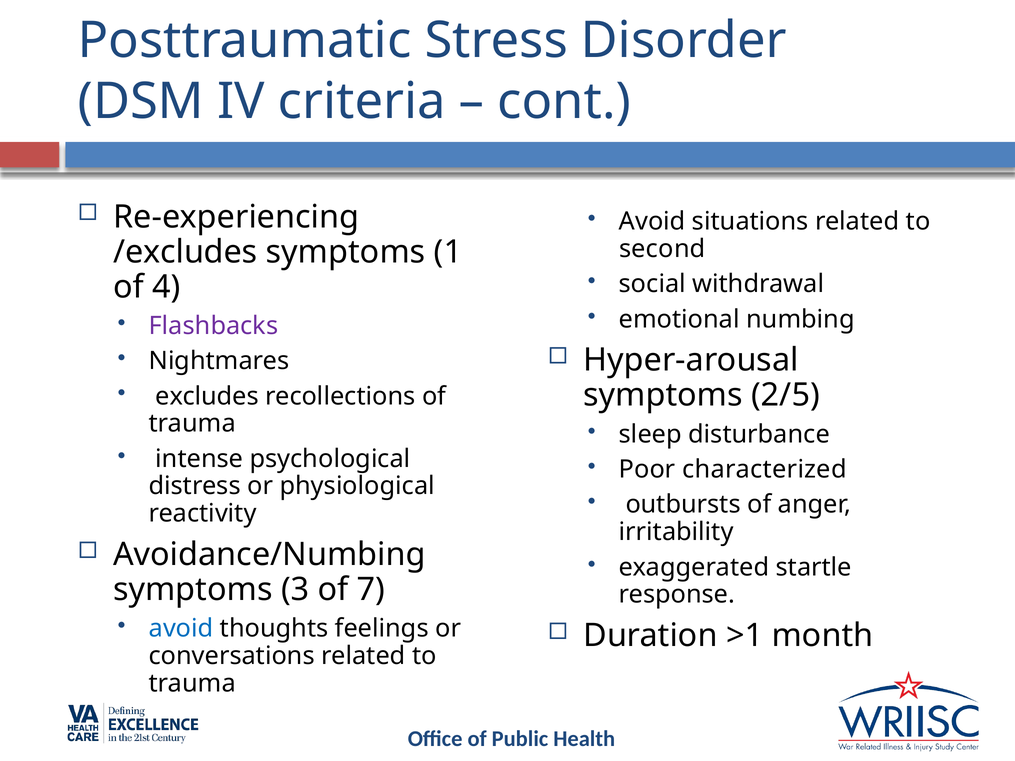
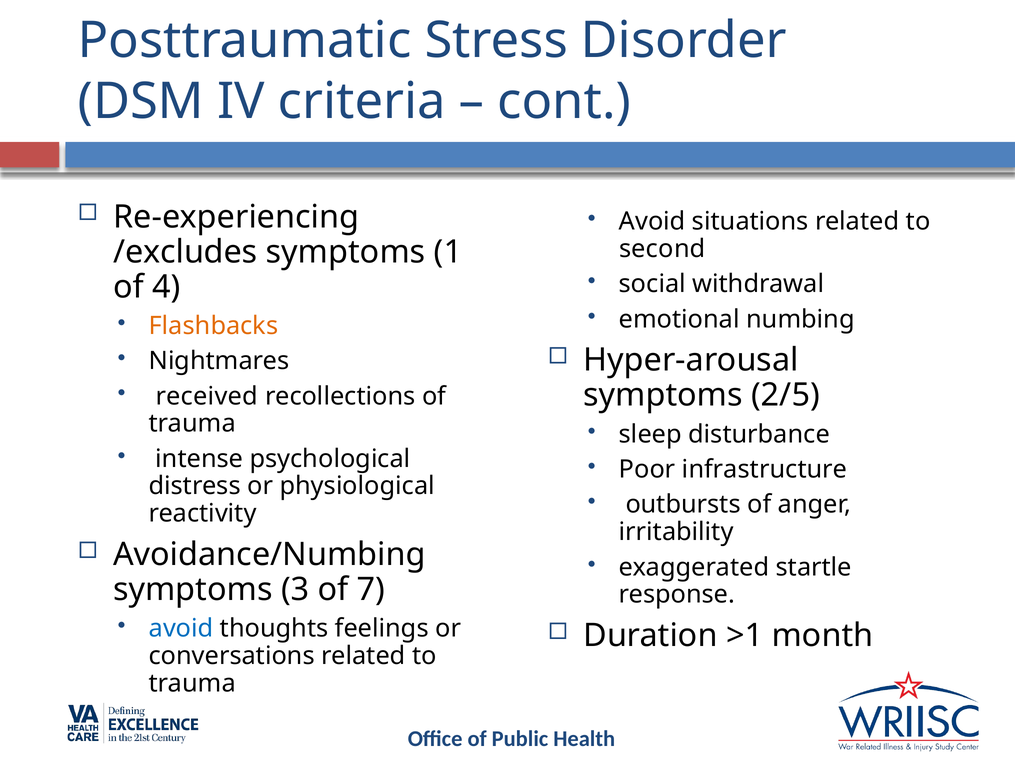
Flashbacks colour: purple -> orange
excludes: excludes -> received
characterized: characterized -> infrastructure
